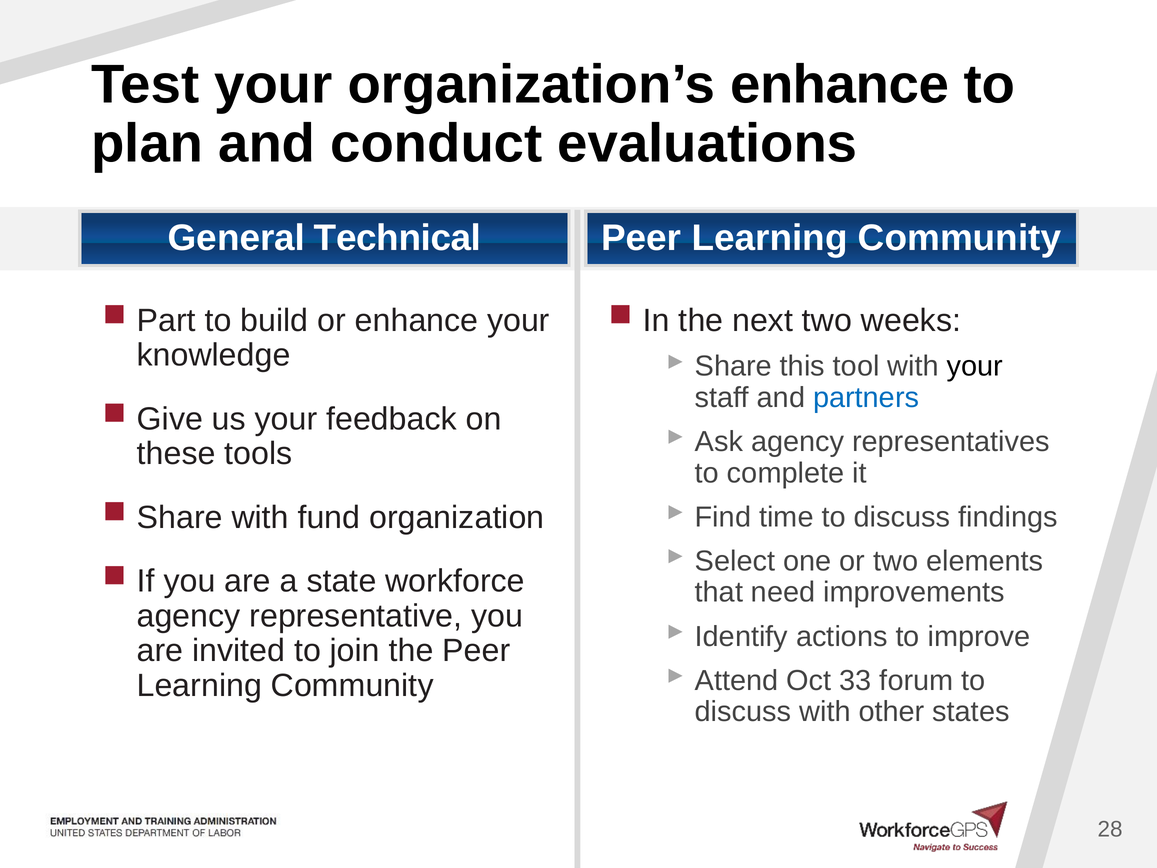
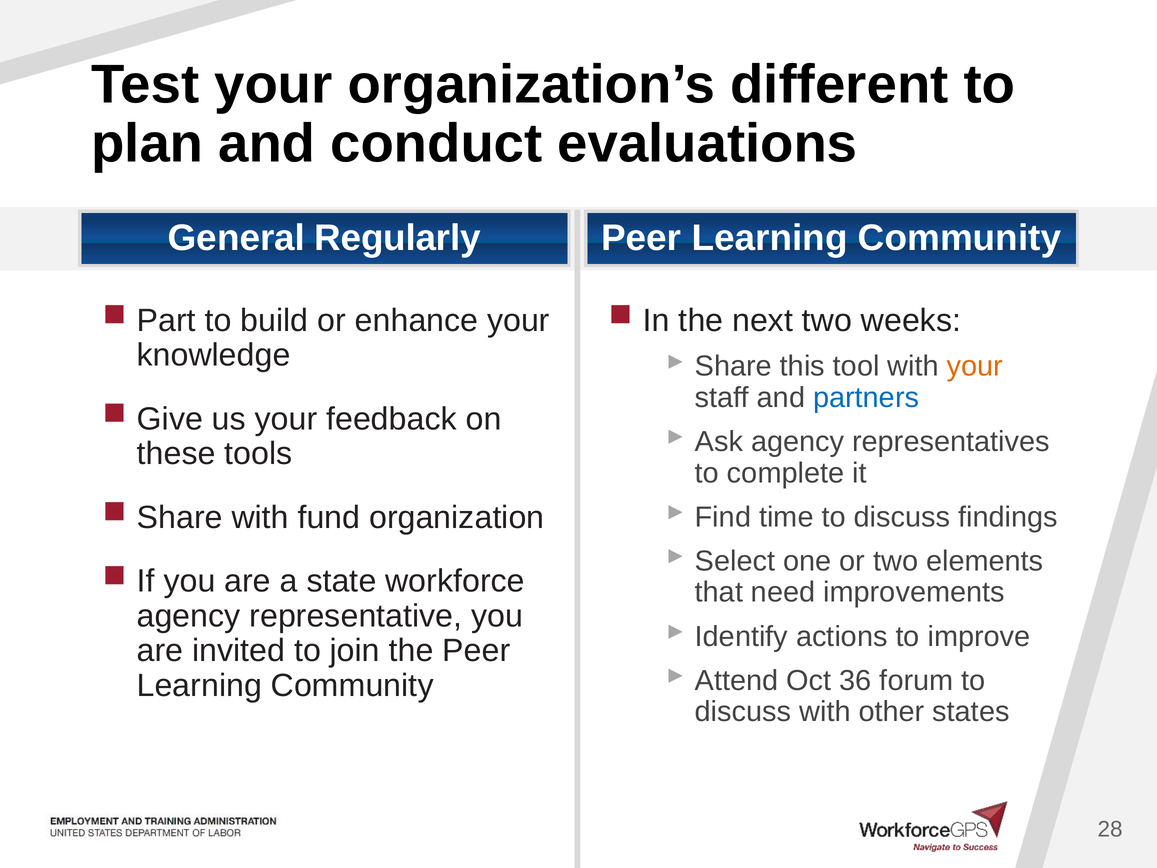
organization’s enhance: enhance -> different
Technical: Technical -> Regularly
your at (975, 366) colour: black -> orange
33: 33 -> 36
